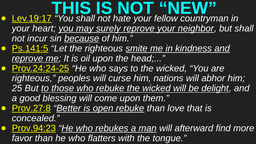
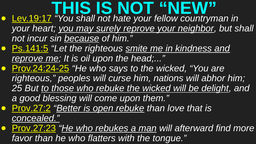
Prov.27:8: Prov.27:8 -> Prov.27:2
concealed underline: none -> present
Prov.94:23: Prov.94:23 -> Prov.27:23
